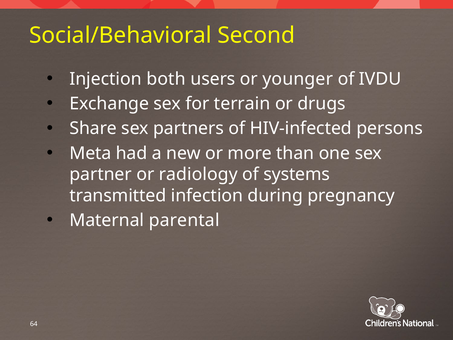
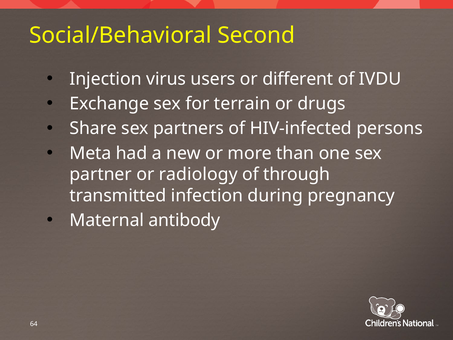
both: both -> virus
younger: younger -> different
systems: systems -> through
parental: parental -> antibody
